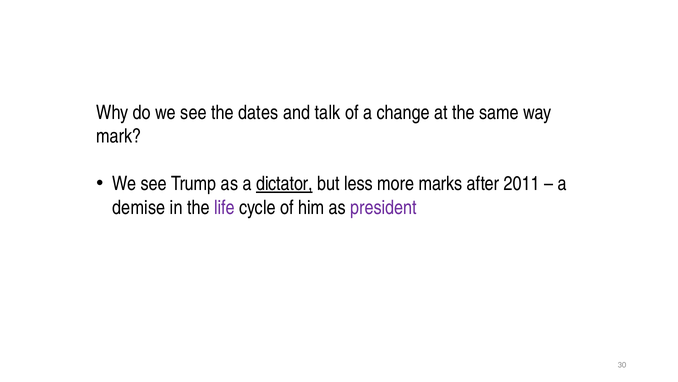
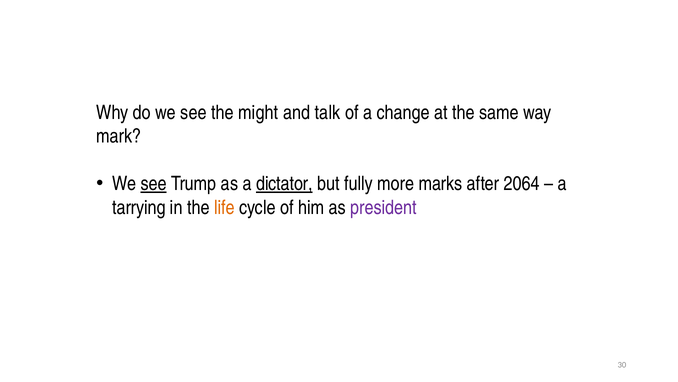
dates: dates -> might
see at (154, 184) underline: none -> present
less: less -> fully
2011: 2011 -> 2064
demise: demise -> tarrying
life colour: purple -> orange
